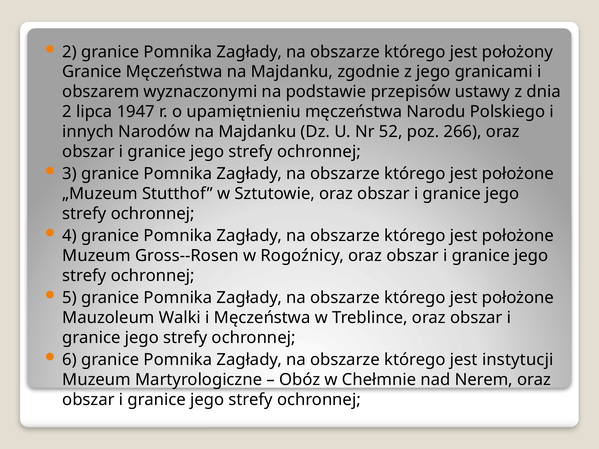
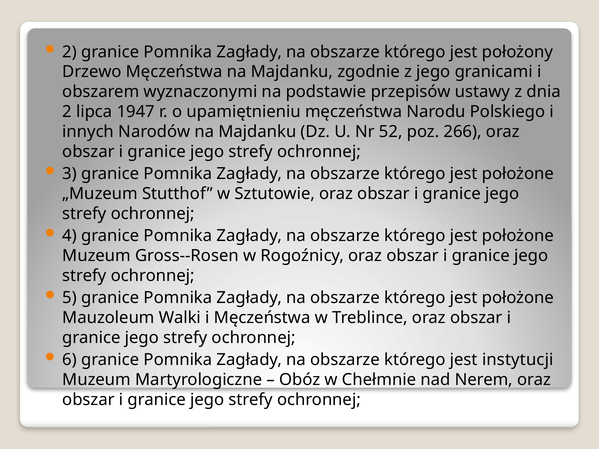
Granice at (92, 72): Granice -> Drzewo
